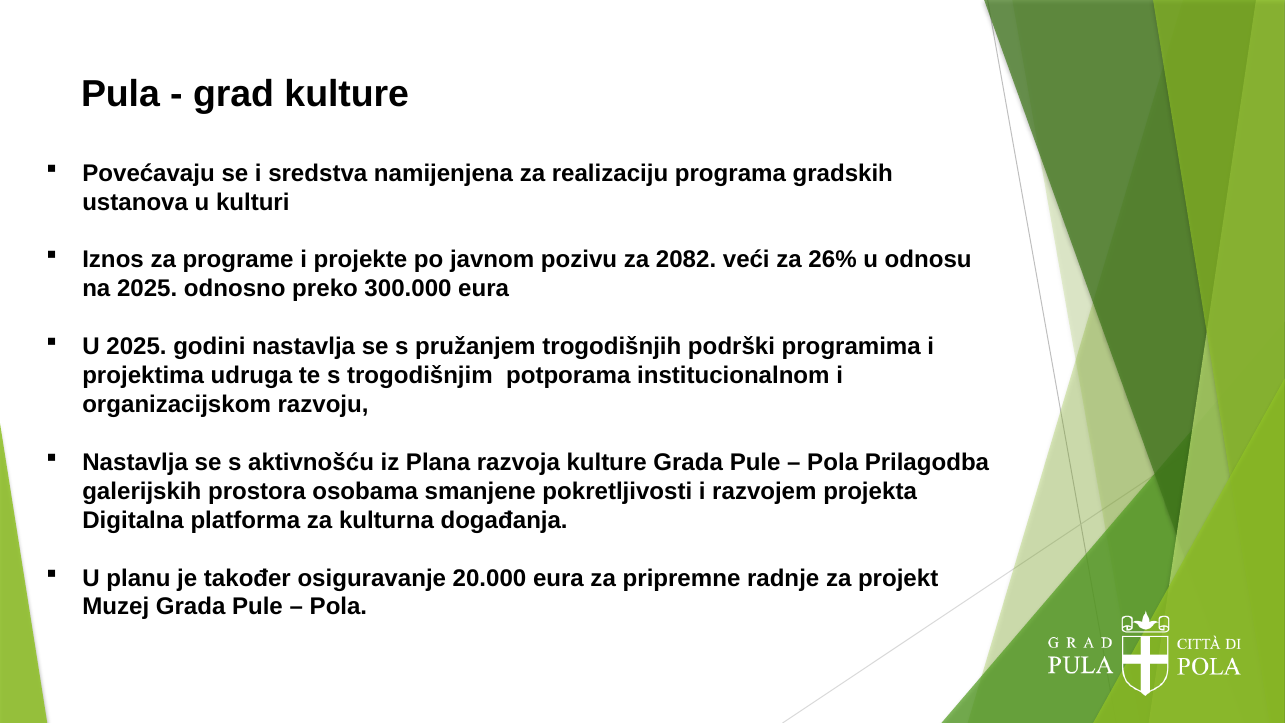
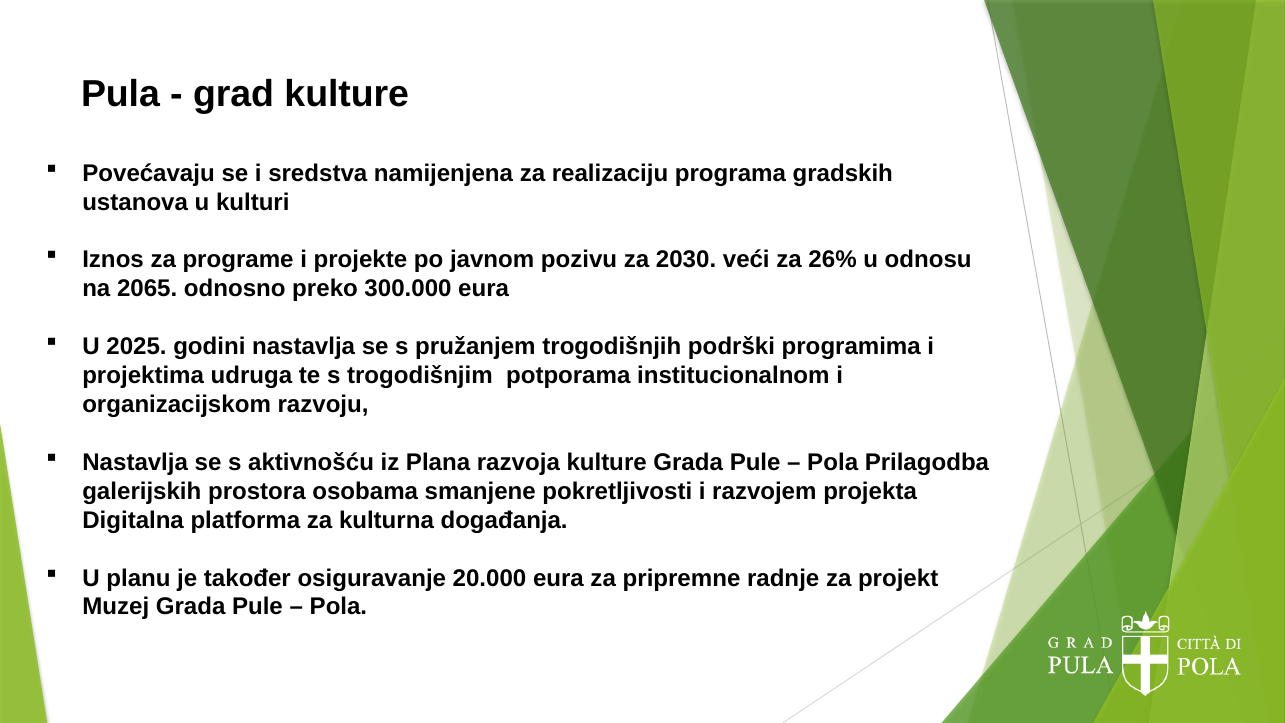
2082: 2082 -> 2030
na 2025: 2025 -> 2065
